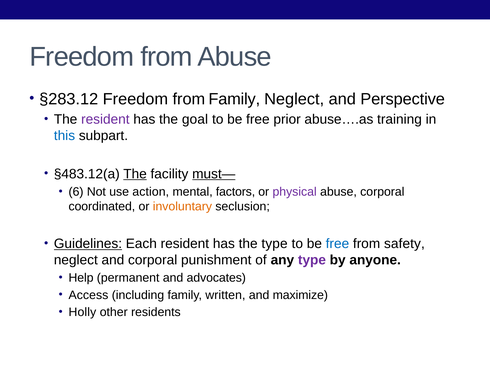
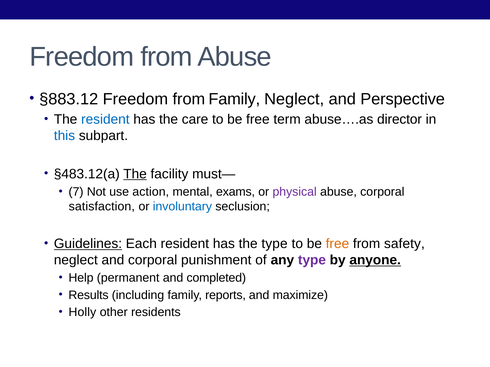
§283.12: §283.12 -> §883.12
resident at (105, 120) colour: purple -> blue
goal: goal -> care
prior: prior -> term
training: training -> director
must— underline: present -> none
6: 6 -> 7
factors: factors -> exams
coordinated: coordinated -> satisfaction
involuntary colour: orange -> blue
free at (337, 244) colour: blue -> orange
anyone underline: none -> present
advocates: advocates -> completed
Access: Access -> Results
written: written -> reports
